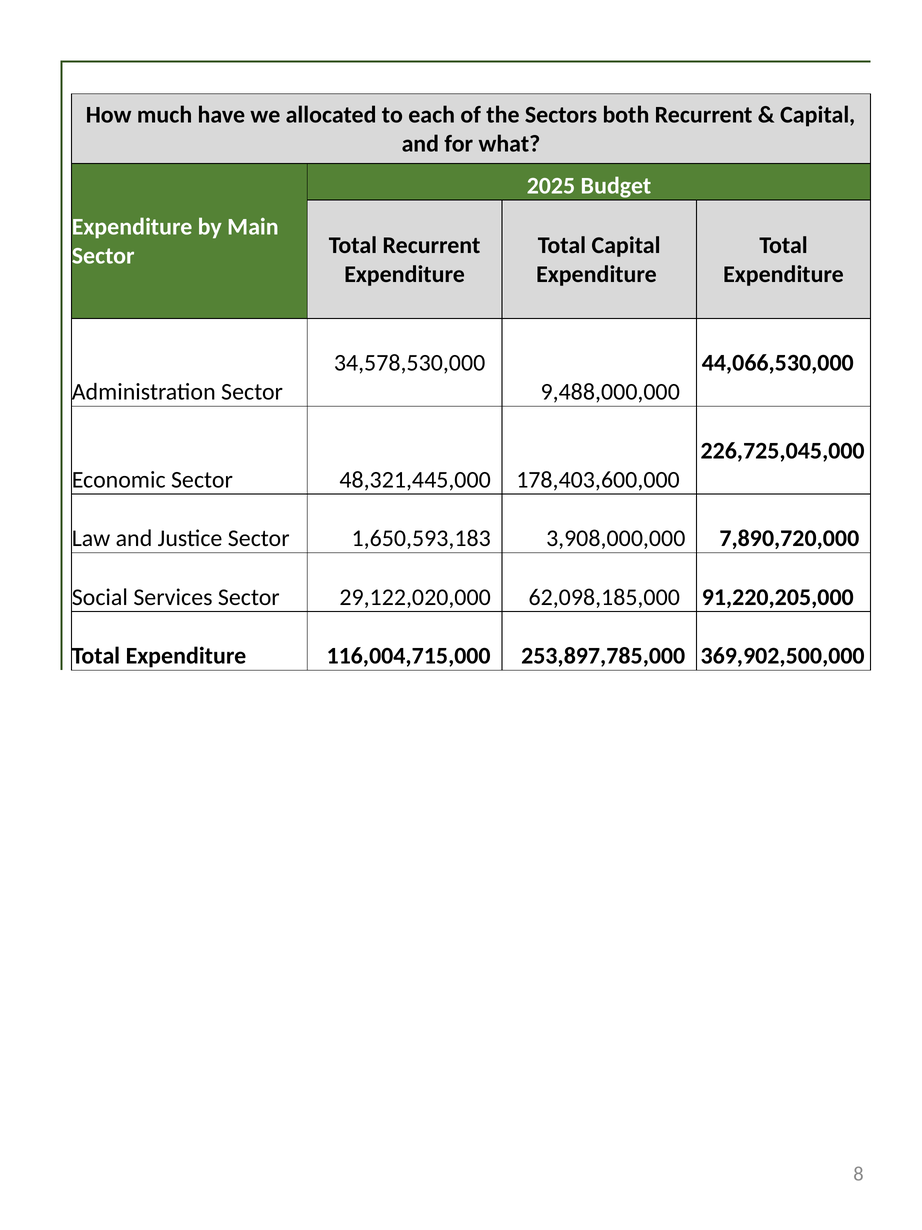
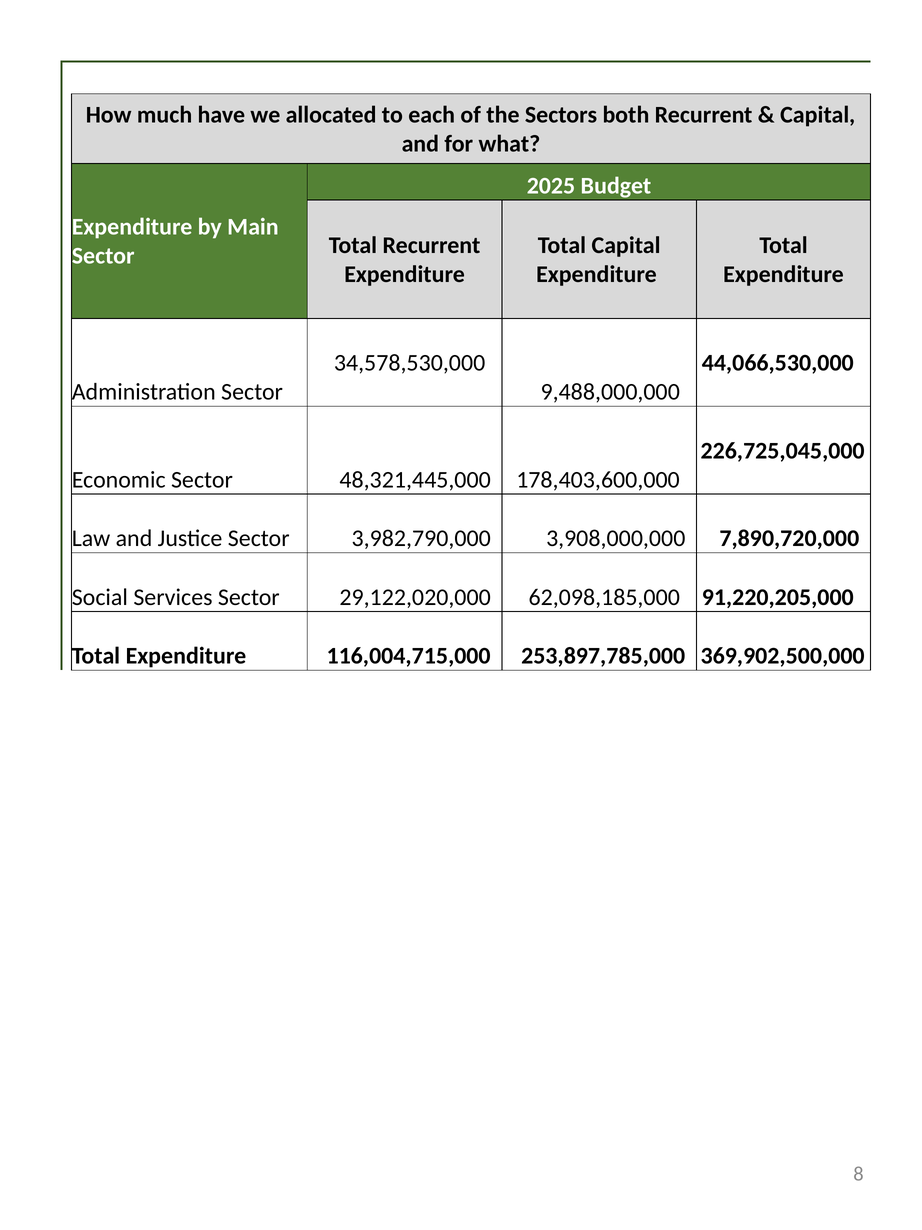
1,650,593,183: 1,650,593,183 -> 3,982,790,000
